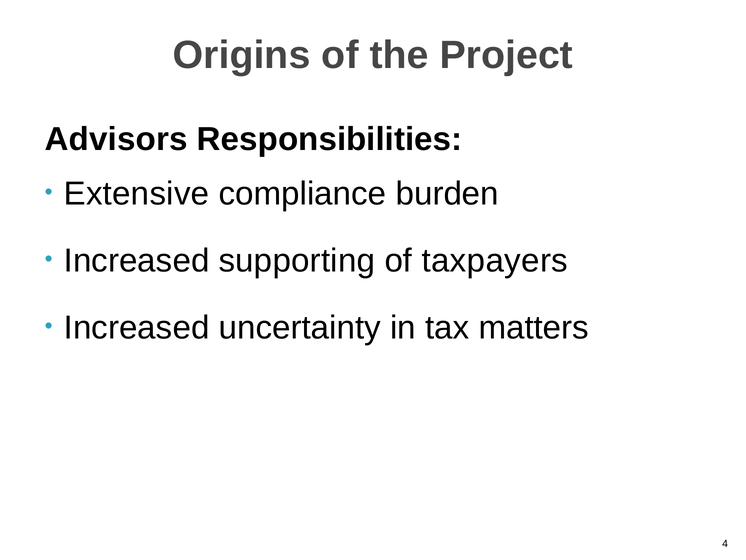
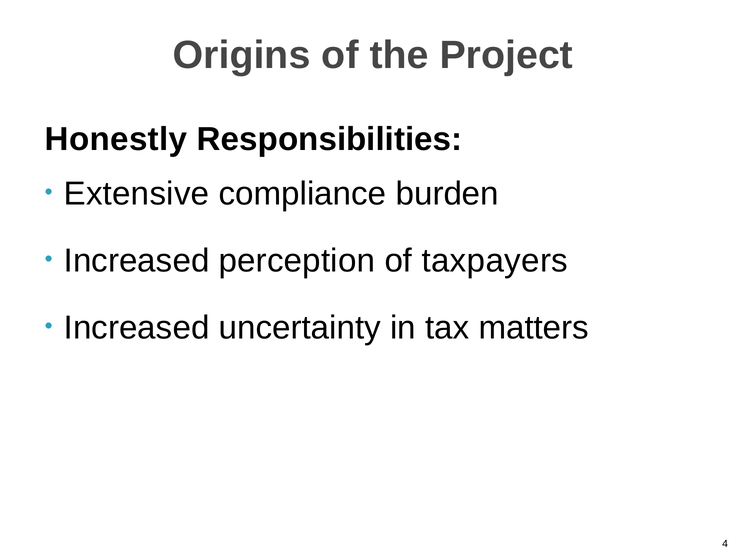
Advisors: Advisors -> Honestly
supporting: supporting -> perception
